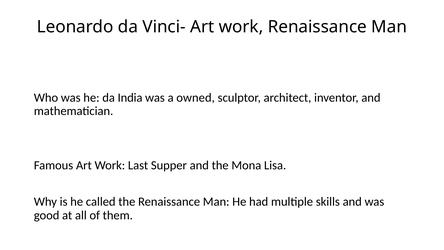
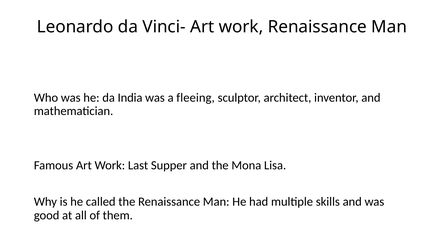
owned: owned -> fleeing
